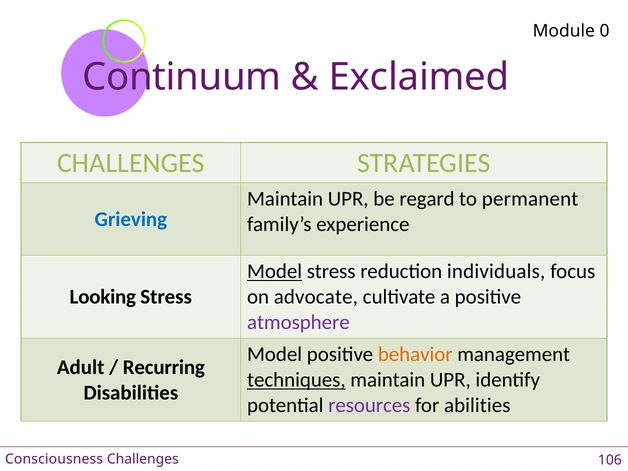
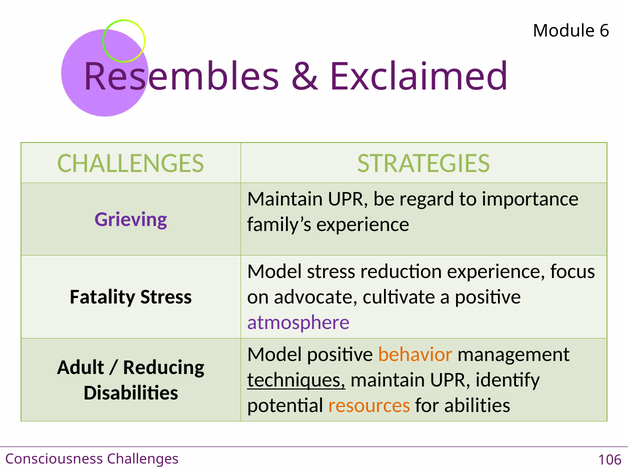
0: 0 -> 6
Continuum: Continuum -> Resembles
permanent: permanent -> importance
Grieving colour: blue -> purple
Model at (275, 271) underline: present -> none
reduction individuals: individuals -> experience
Looking: Looking -> Fatality
Recurring: Recurring -> Reducing
resources colour: purple -> orange
